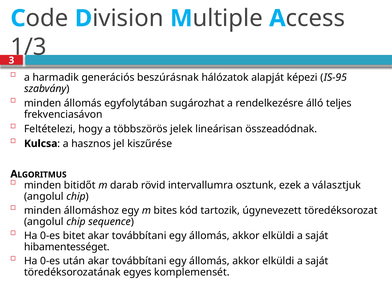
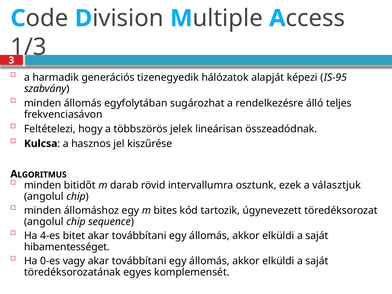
beszúrásnak: beszúrásnak -> tizenegyedik
0-es at (50, 236): 0-es -> 4-es
után: után -> vagy
